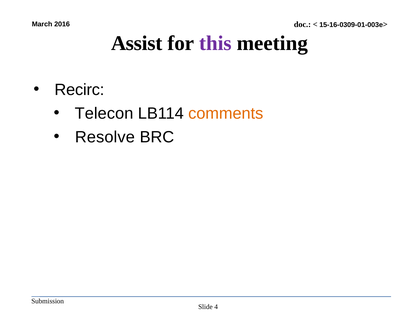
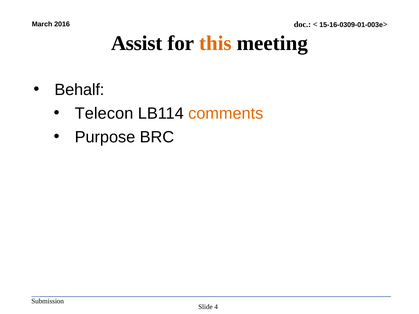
this colour: purple -> orange
Recirc: Recirc -> Behalf
Resolve: Resolve -> Purpose
